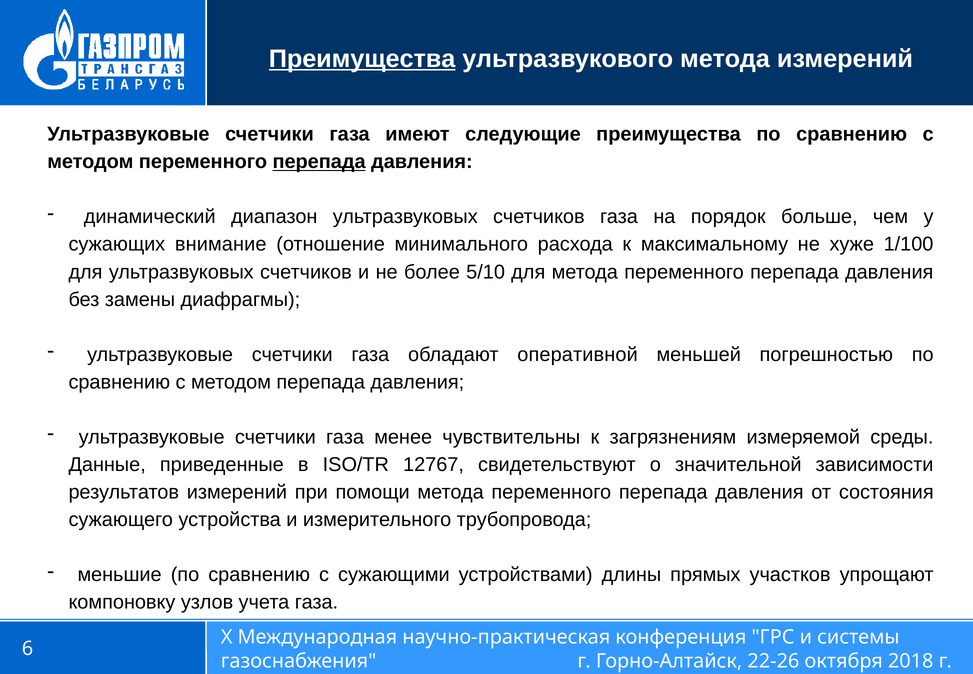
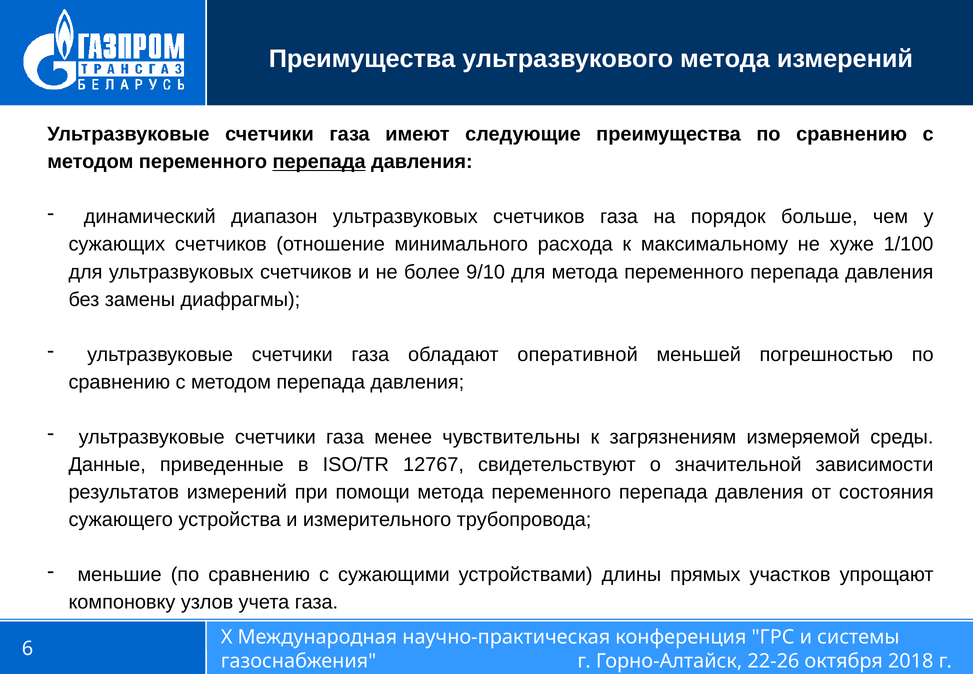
Преимущества at (362, 59) underline: present -> none
сужающих внимание: внимание -> счетчиков
5/10: 5/10 -> 9/10
